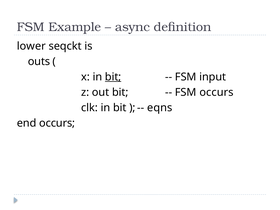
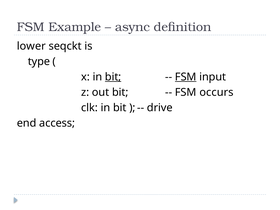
outs: outs -> type
FSM at (186, 77) underline: none -> present
eqns: eqns -> drive
end occurs: occurs -> access
